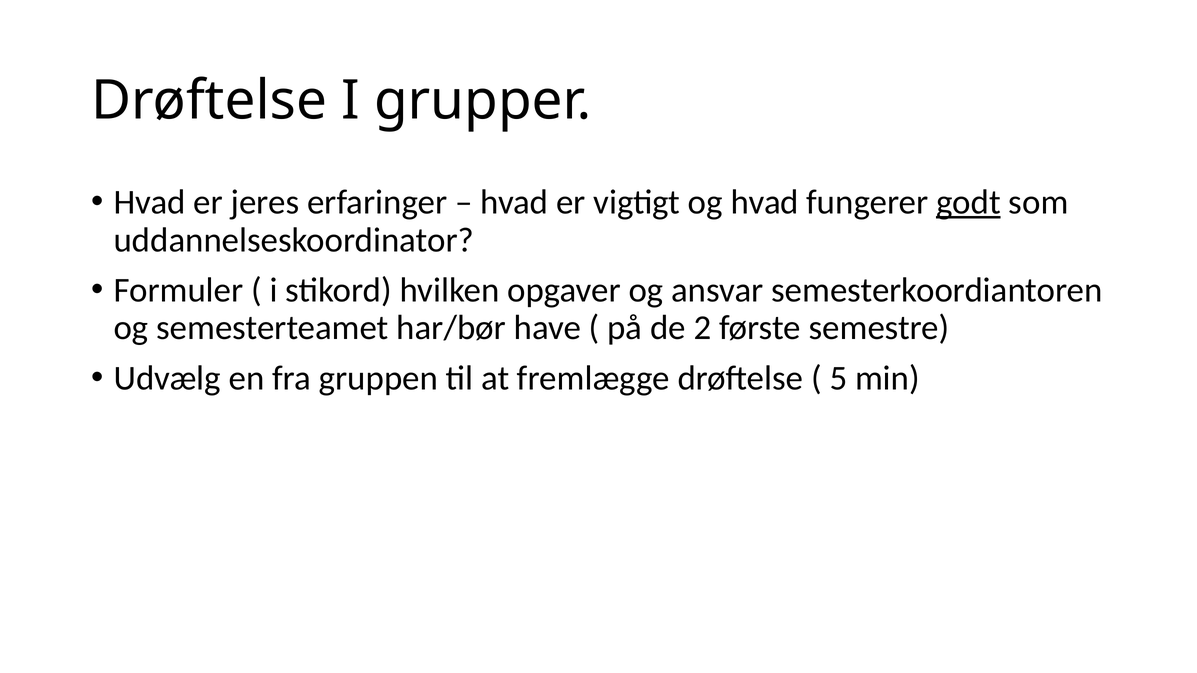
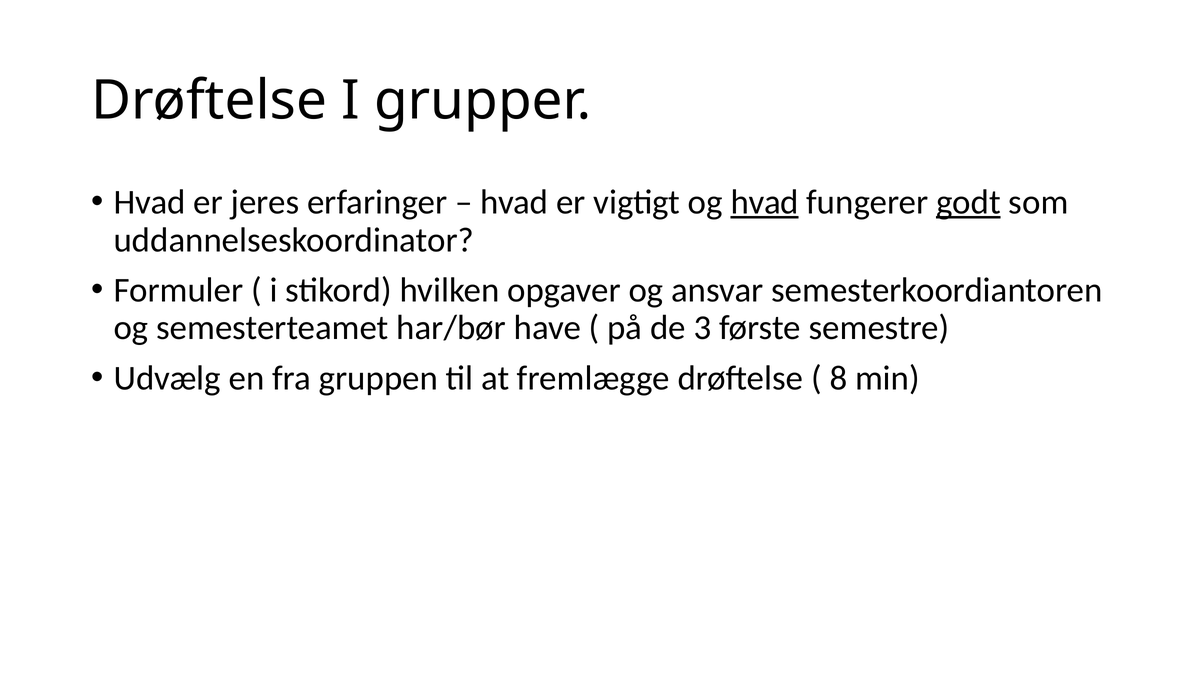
hvad at (765, 202) underline: none -> present
2: 2 -> 3
5: 5 -> 8
